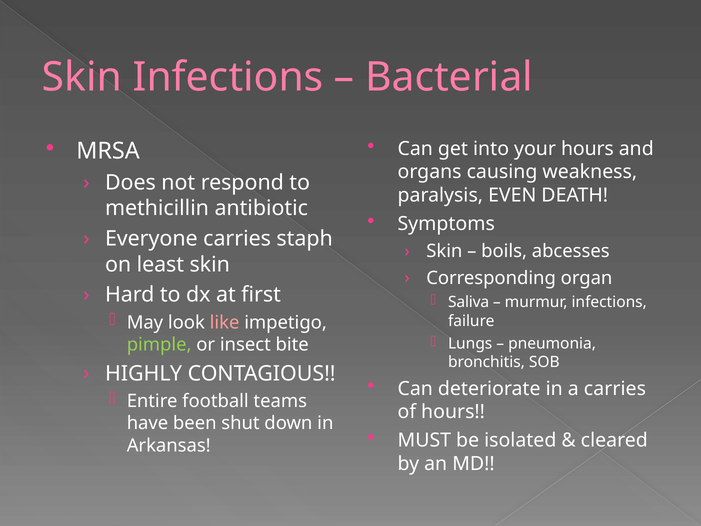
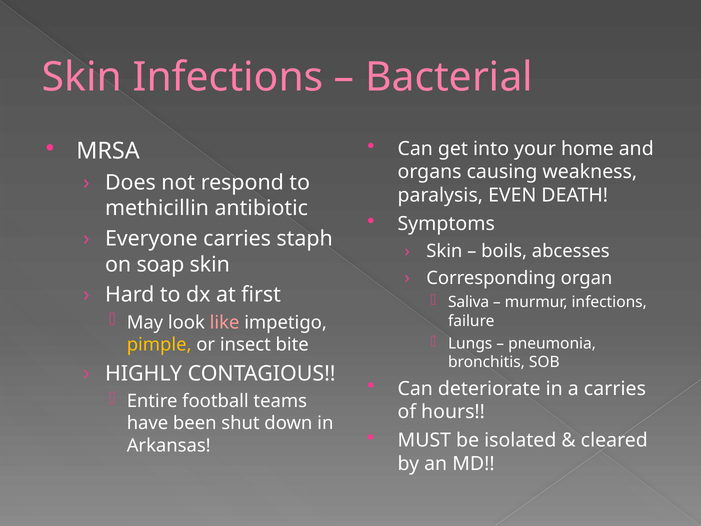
your hours: hours -> home
least: least -> soap
pimple colour: light green -> yellow
